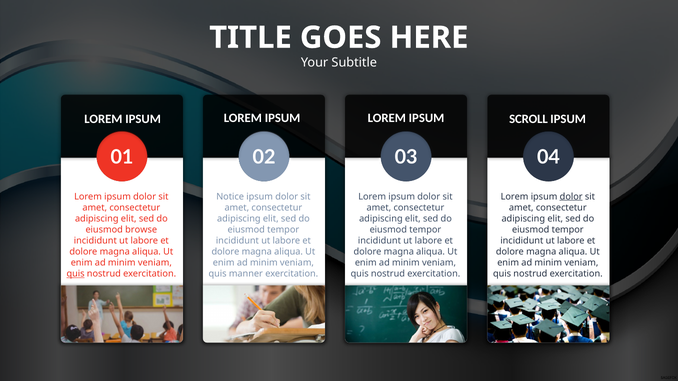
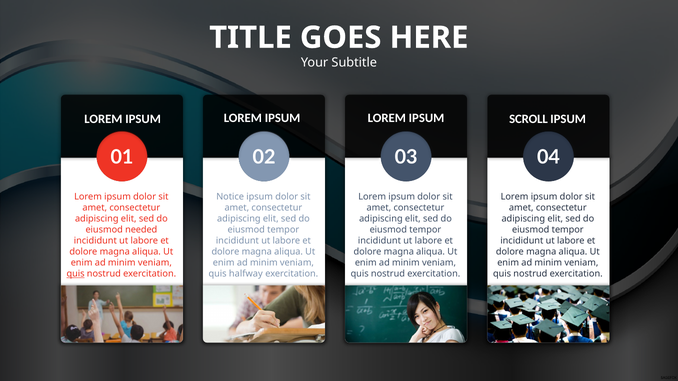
dolor at (571, 197) underline: present -> none
browse: browse -> needed
manner: manner -> halfway
